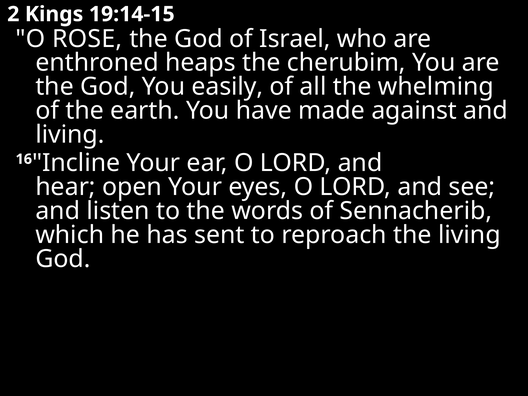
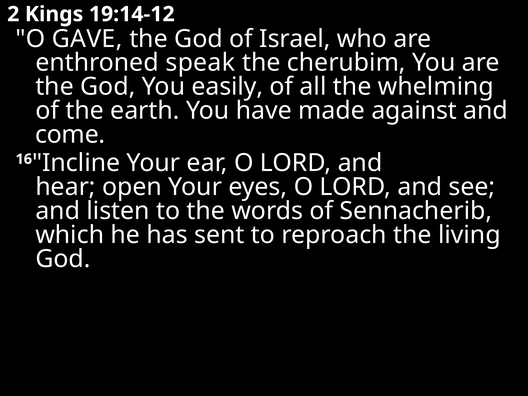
19:14-15: 19:14-15 -> 19:14-12
ROSE: ROSE -> GAVE
heaps: heaps -> speak
living at (70, 134): living -> come
